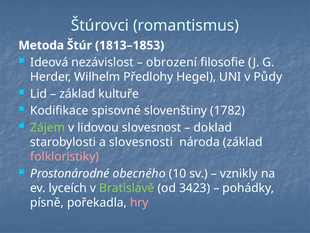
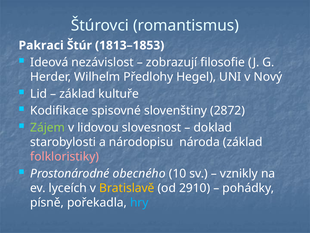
Metoda: Metoda -> Pakraci
obrození: obrození -> zobrazují
Půdy: Půdy -> Nový
1782: 1782 -> 2872
slovesnosti: slovesnosti -> národopisu
Bratislavě colour: light green -> yellow
3423: 3423 -> 2910
hry colour: pink -> light blue
